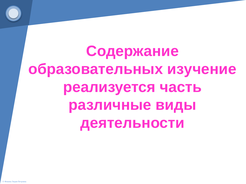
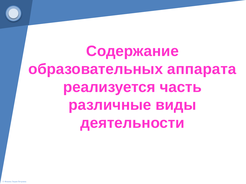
изучение: изучение -> аппарата
